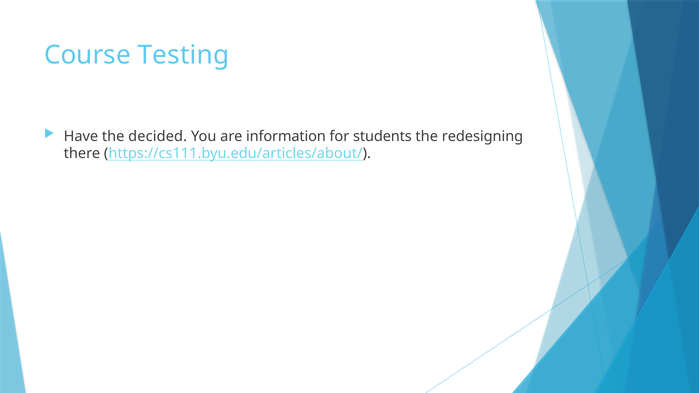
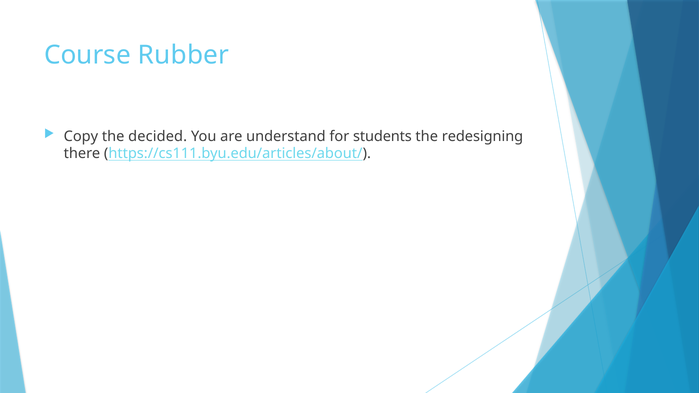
Testing: Testing -> Rubber
Have: Have -> Copy
information: information -> understand
